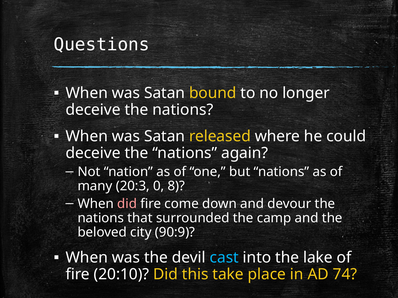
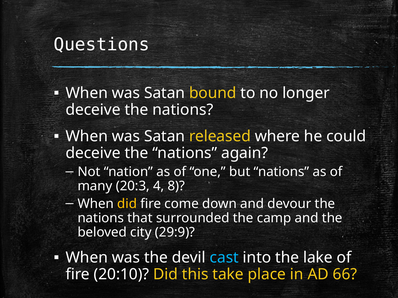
0: 0 -> 4
did at (127, 204) colour: pink -> yellow
90:9: 90:9 -> 29:9
74: 74 -> 66
